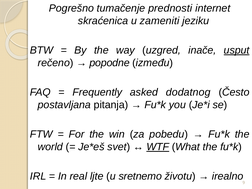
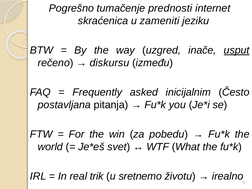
popodne: popodne -> diskursu
dodatnog: dodatnog -> inicijalnim
WTF underline: present -> none
ljte: ljte -> trik
